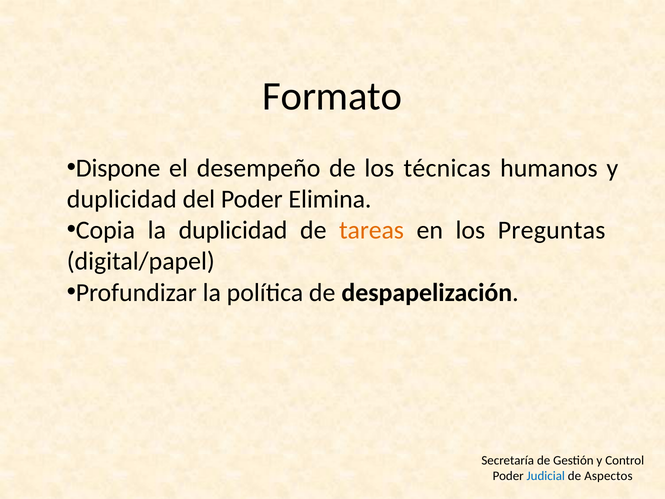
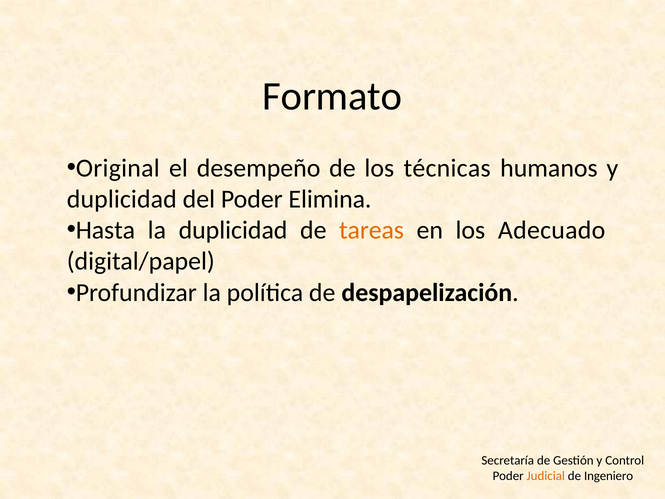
Dispone: Dispone -> Original
Copia: Copia -> Hasta
Preguntas: Preguntas -> Adecuado
Judicial colour: blue -> orange
Aspectos: Aspectos -> Ingeniero
